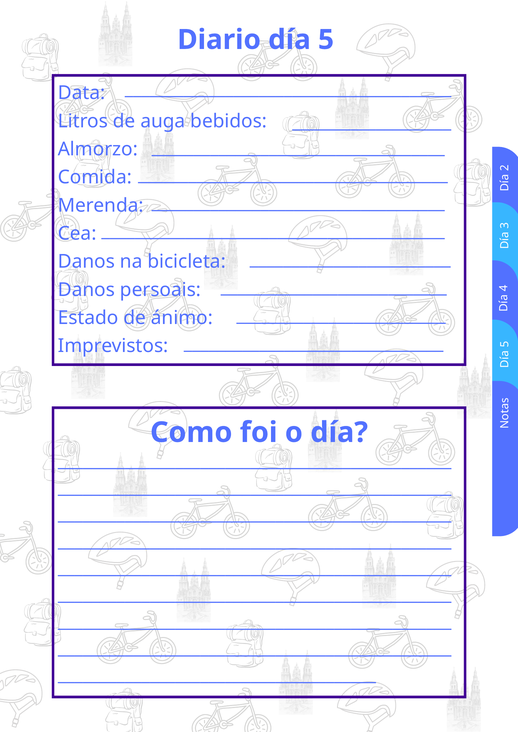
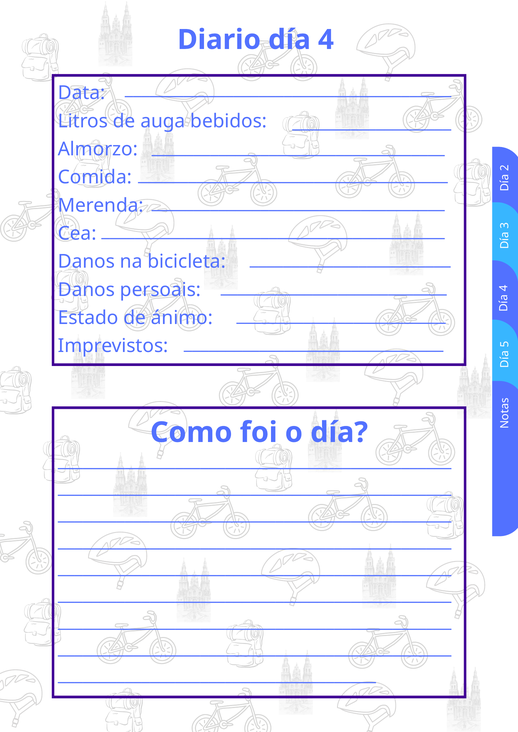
día 5: 5 -> 4
